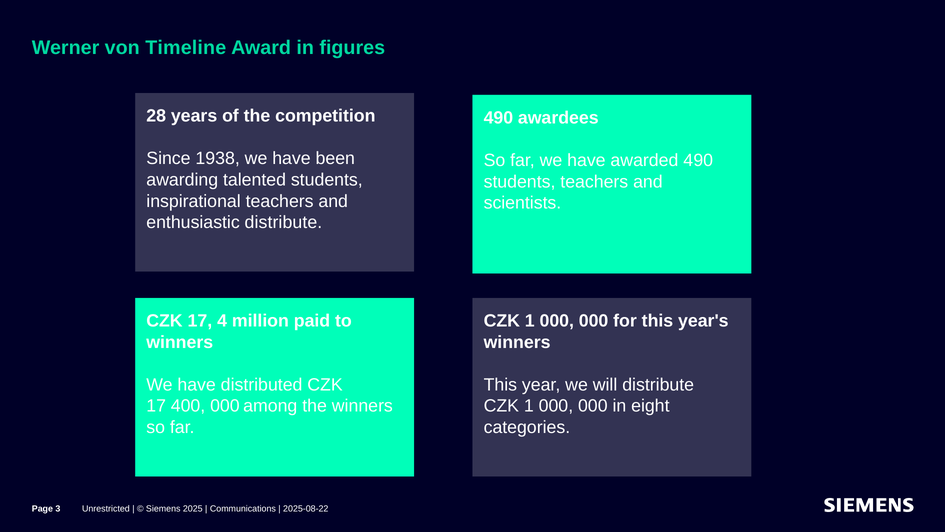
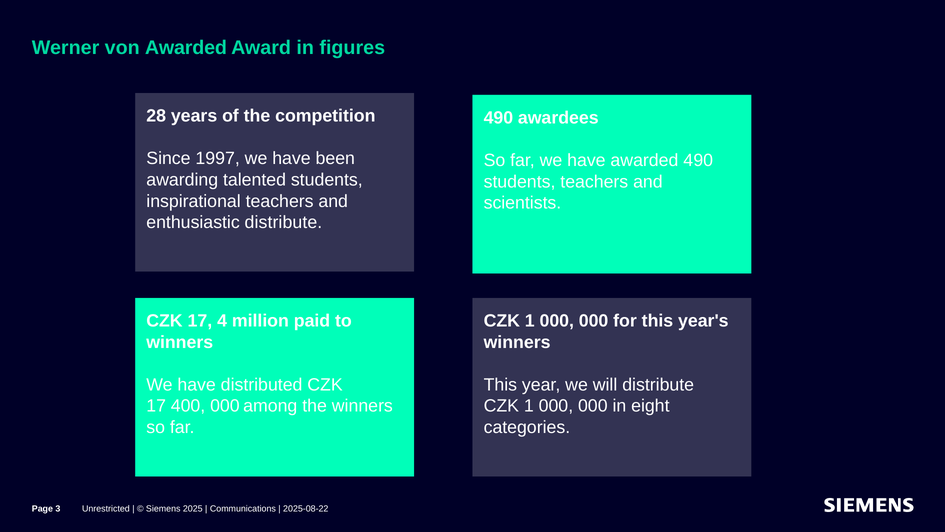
von Timeline: Timeline -> Awarded
1938: 1938 -> 1997
